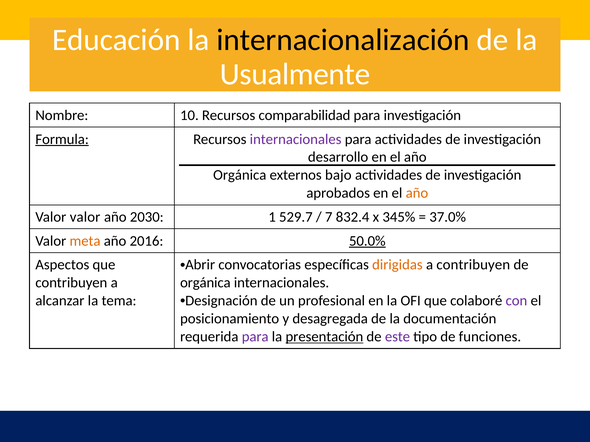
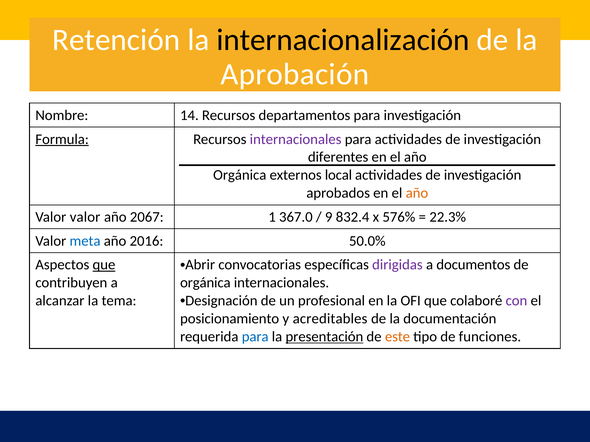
Educación: Educación -> Retención
Usualmente: Usualmente -> Aprobación
10: 10 -> 14
comparabilidad: comparabilidad -> departamentos
desarrollo: desarrollo -> diferentes
bajo: bajo -> local
2030: 2030 -> 2067
529.7: 529.7 -> 367.0
7: 7 -> 9
345%: 345% -> 576%
37.0%: 37.0% -> 22.3%
meta colour: orange -> blue
50.0% underline: present -> none
dirigidas colour: orange -> purple
a contribuyen: contribuyen -> documentos
que at (104, 265) underline: none -> present
desagregada: desagregada -> acreditables
para at (255, 337) colour: purple -> blue
este colour: purple -> orange
